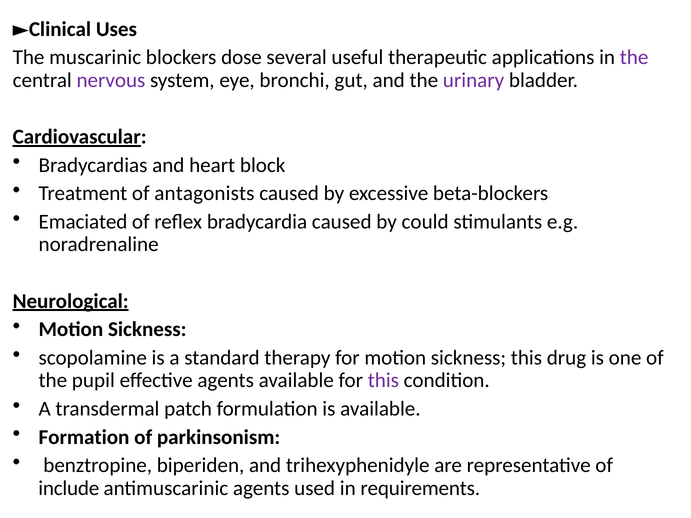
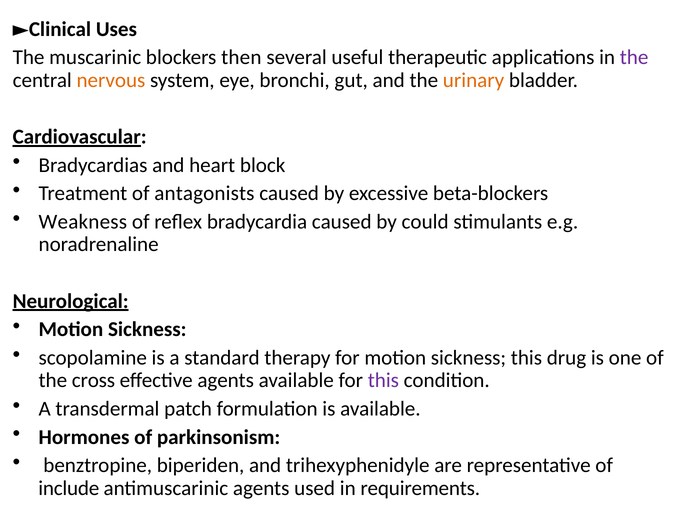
dose: dose -> then
nervous colour: purple -> orange
urinary colour: purple -> orange
Emaciated: Emaciated -> Weakness
pupil: pupil -> cross
Formation: Formation -> Hormones
